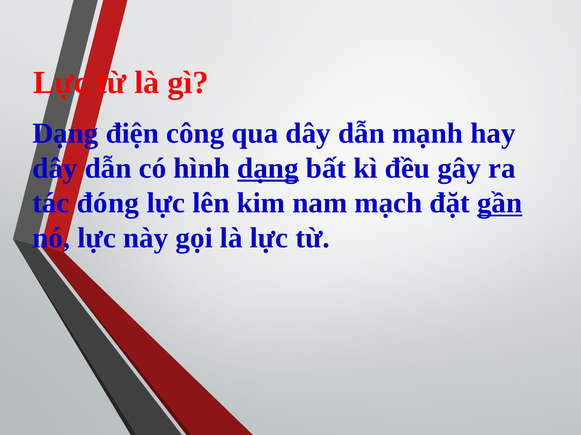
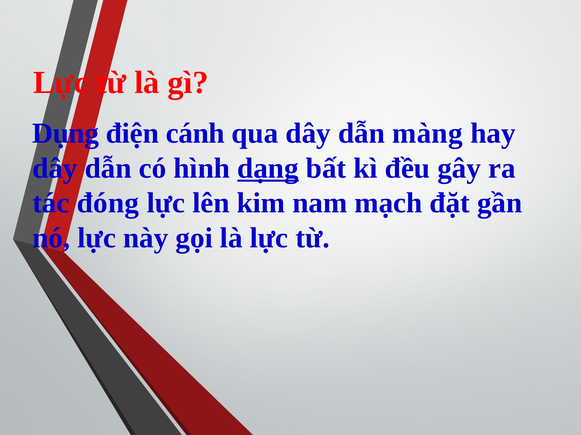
Dạng at (65, 134): Dạng -> Dụng
công: công -> cánh
mạnh: mạnh -> màng
gần underline: present -> none
